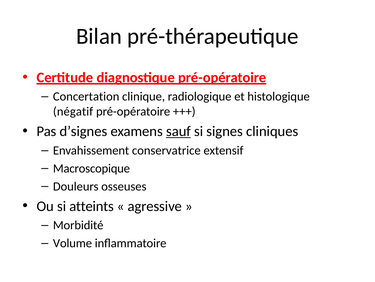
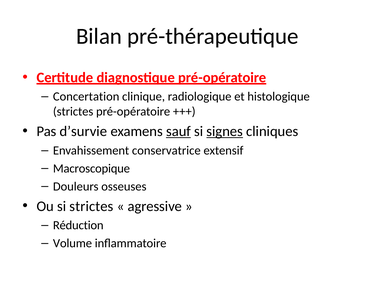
négatif at (73, 111): négatif -> strictes
d’signes: d’signes -> d’survie
signes underline: none -> present
si atteints: atteints -> strictes
Morbidité: Morbidité -> Réduction
